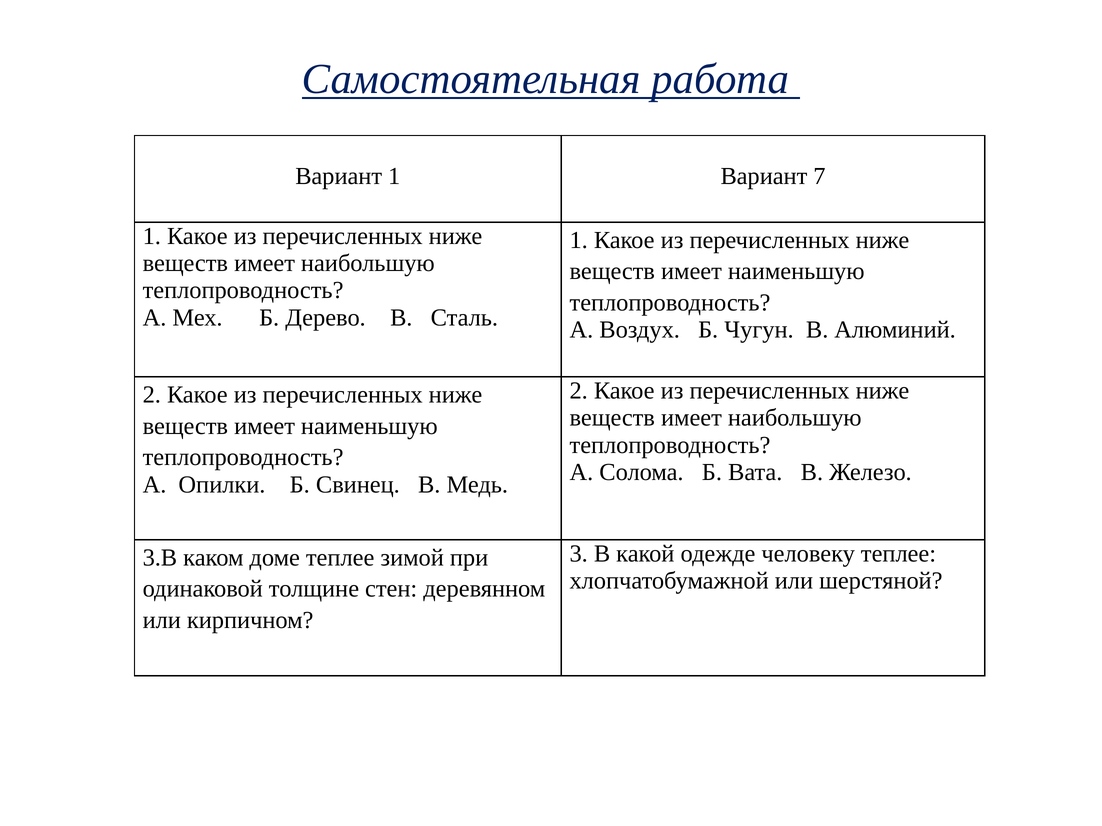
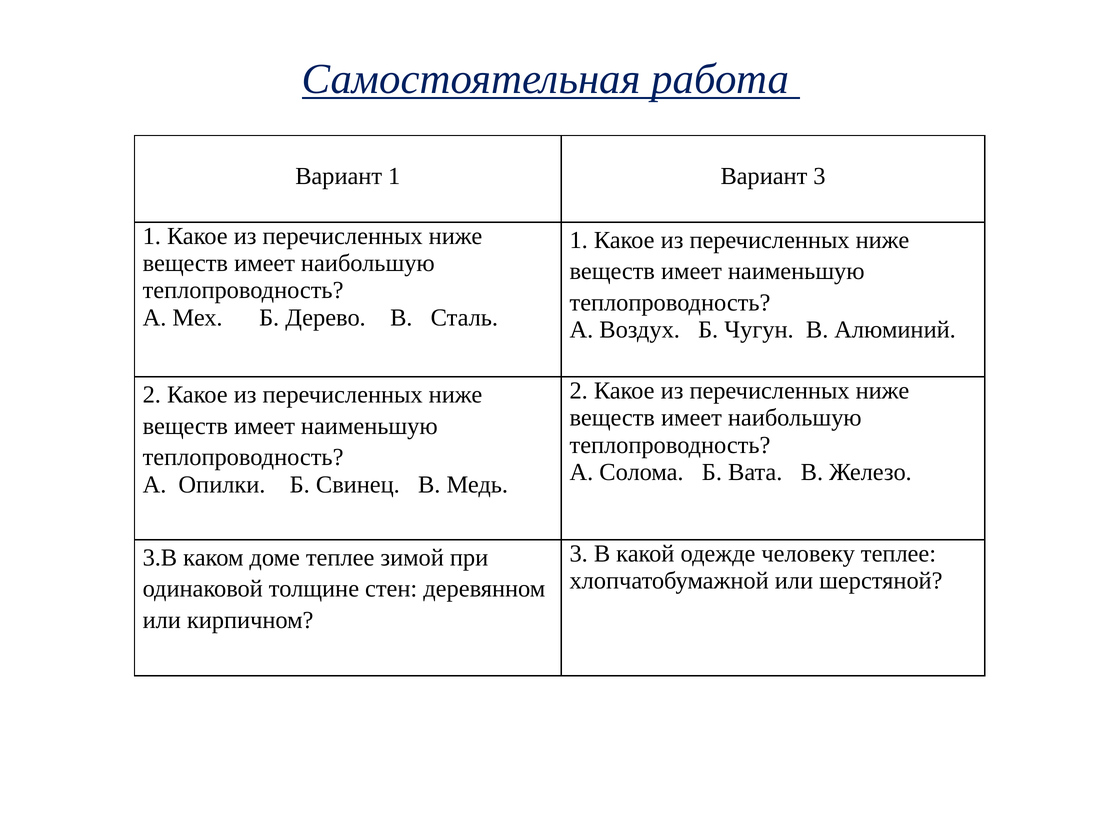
Вариант 7: 7 -> 3
